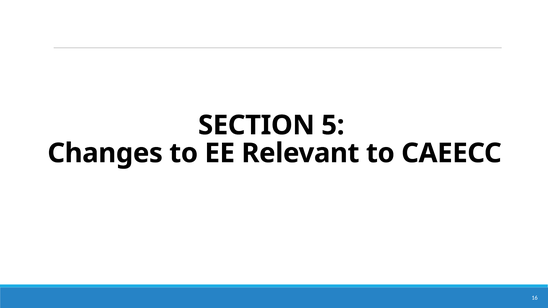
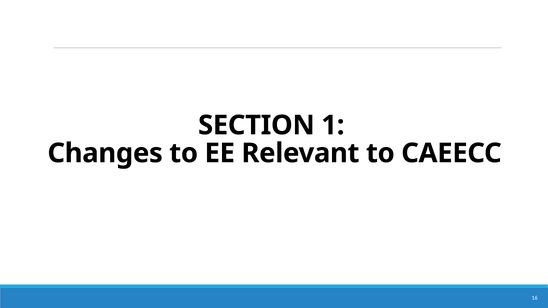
5: 5 -> 1
